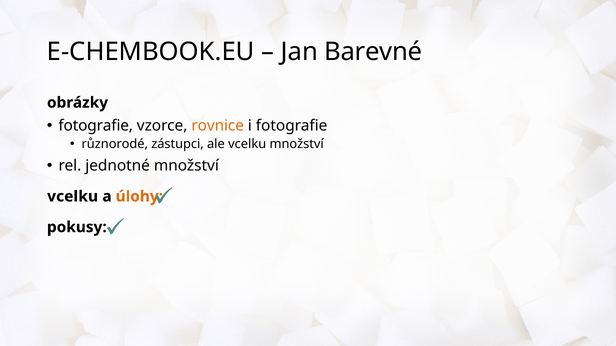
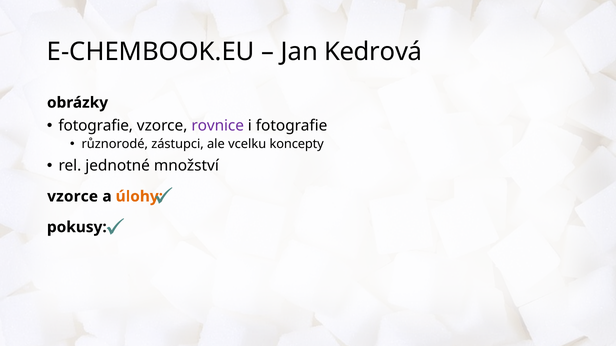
Barevné: Barevné -> Kedrová
rovnice colour: orange -> purple
vcelku množství: množství -> koncepty
vcelku at (73, 197): vcelku -> vzorce
